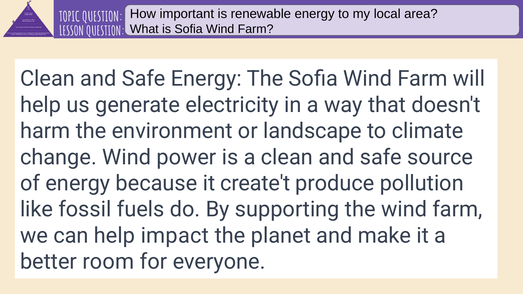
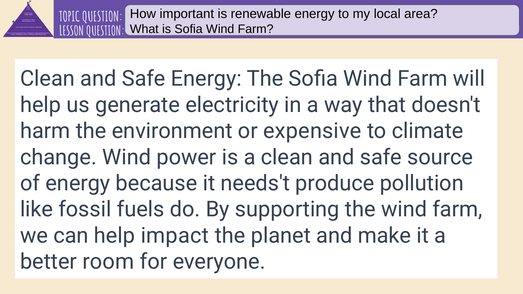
landscape: landscape -> expensive
create't: create't -> needs't
